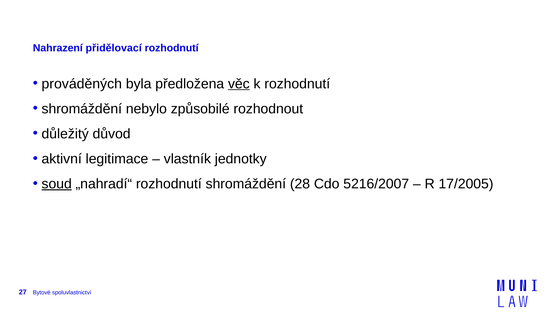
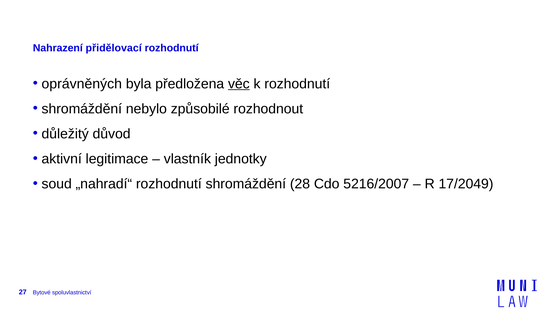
prováděných: prováděných -> oprávněných
soud underline: present -> none
17/2005: 17/2005 -> 17/2049
